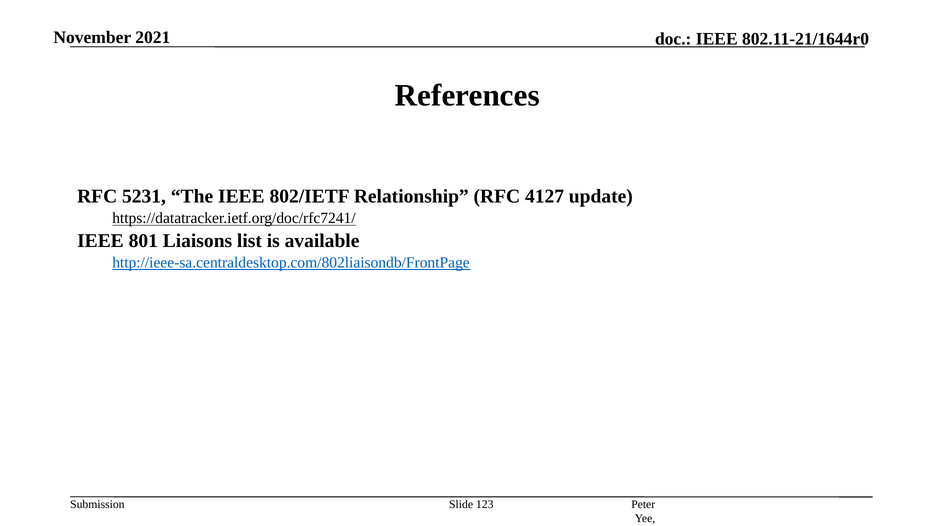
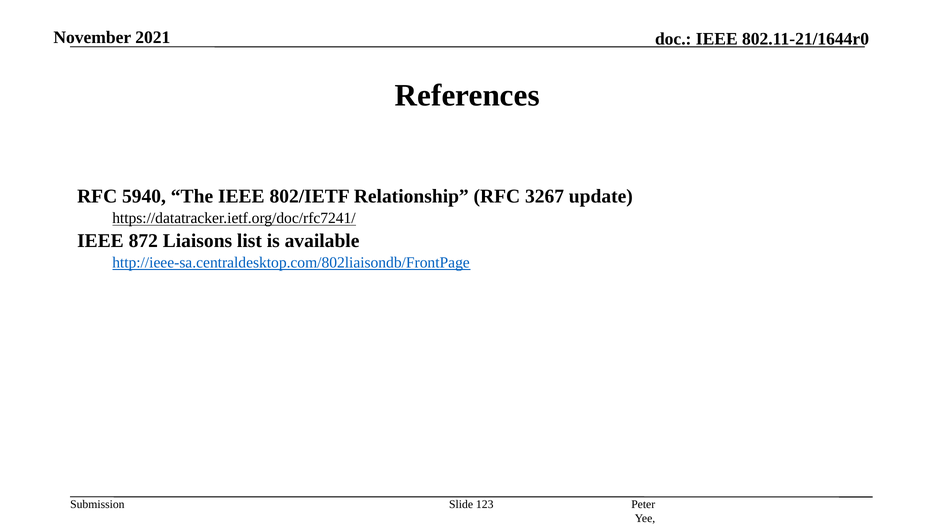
5231: 5231 -> 5940
4127: 4127 -> 3267
801: 801 -> 872
